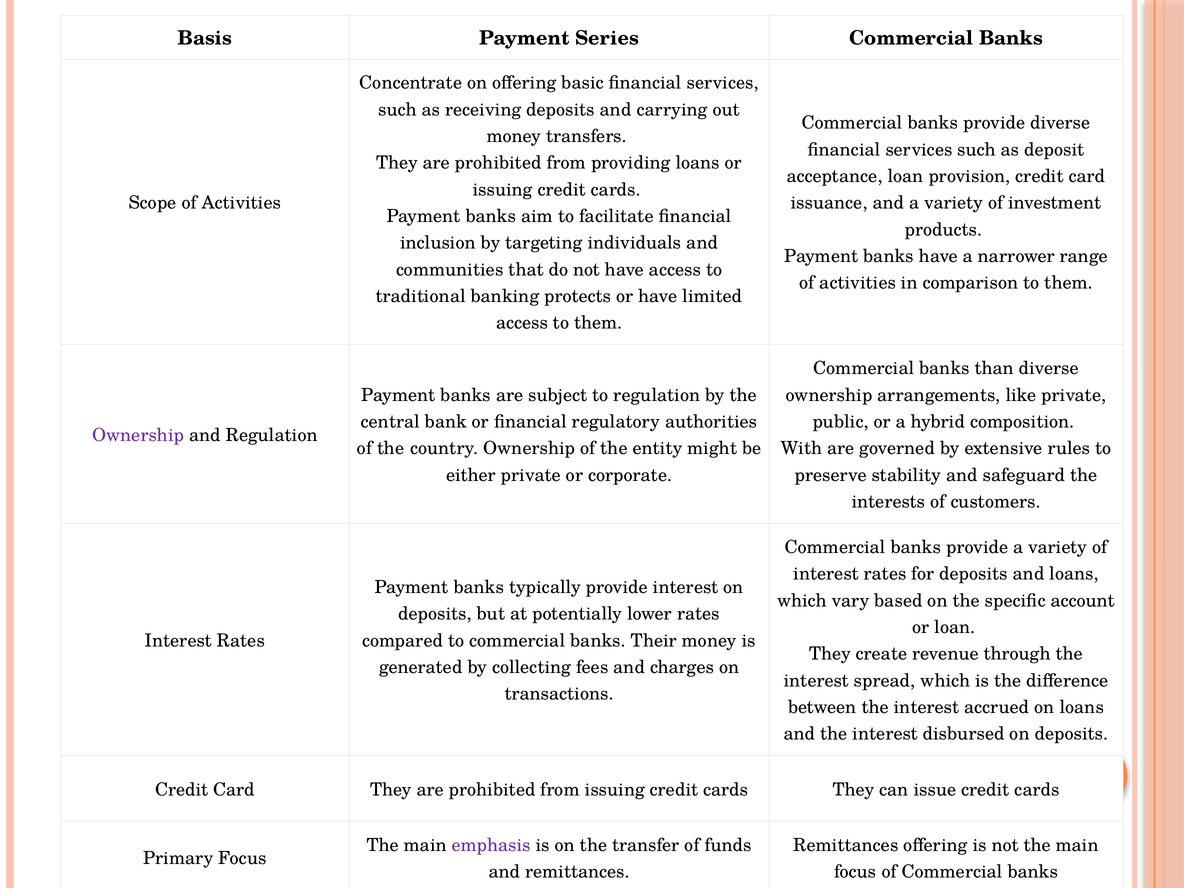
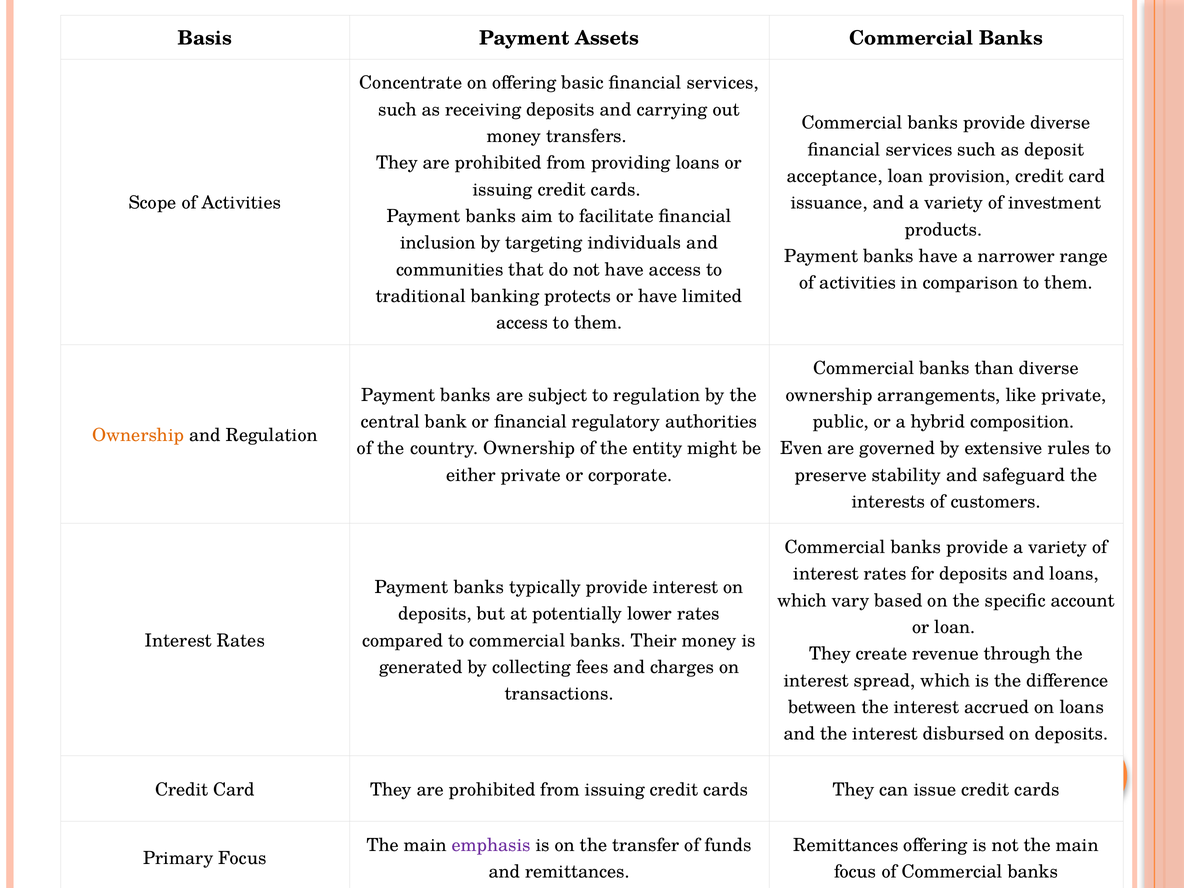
Series: Series -> Assets
Ownership at (138, 435) colour: purple -> orange
With: With -> Even
